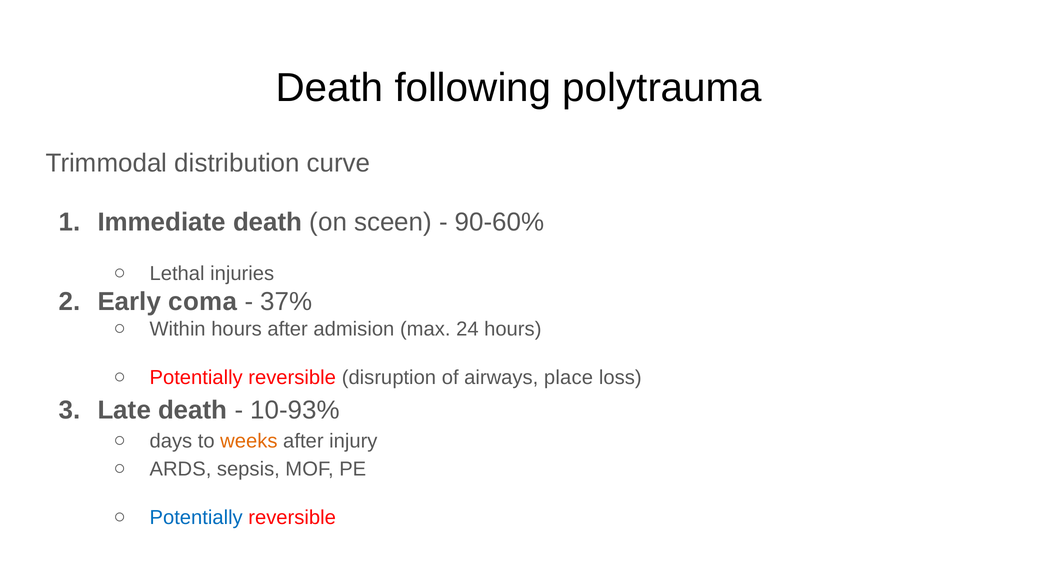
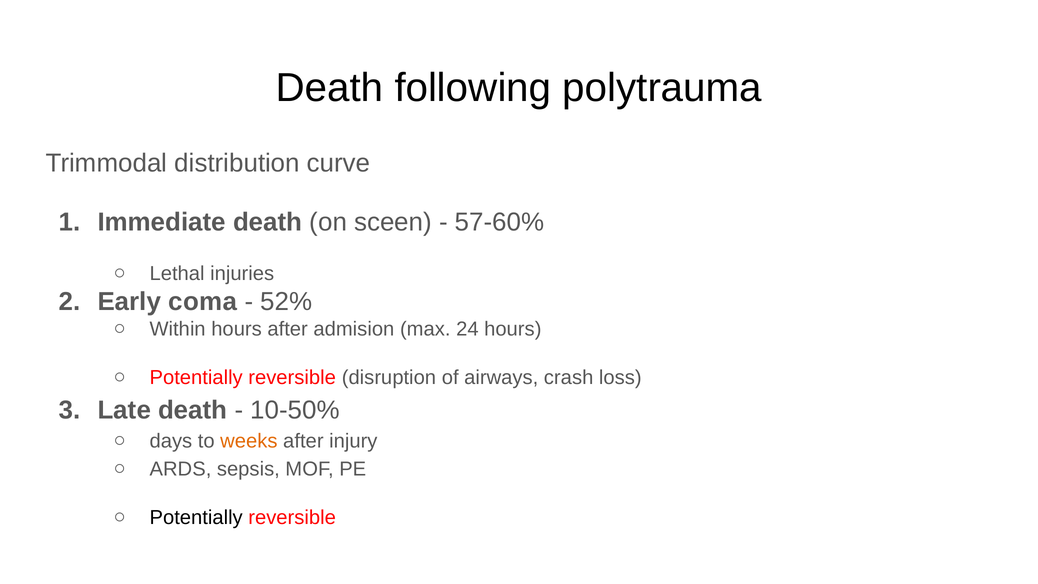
90-60%: 90-60% -> 57-60%
37%: 37% -> 52%
place: place -> crash
10-93%: 10-93% -> 10-50%
Potentially at (196, 517) colour: blue -> black
